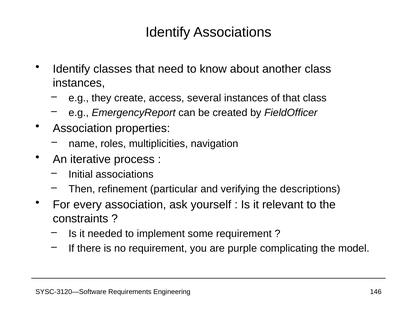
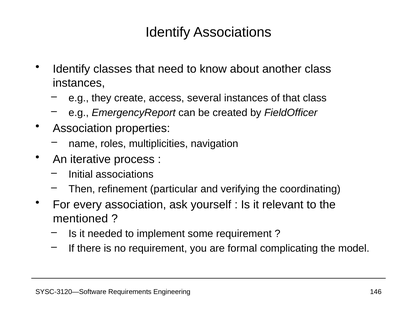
descriptions: descriptions -> coordinating
constraints: constraints -> mentioned
purple: purple -> formal
